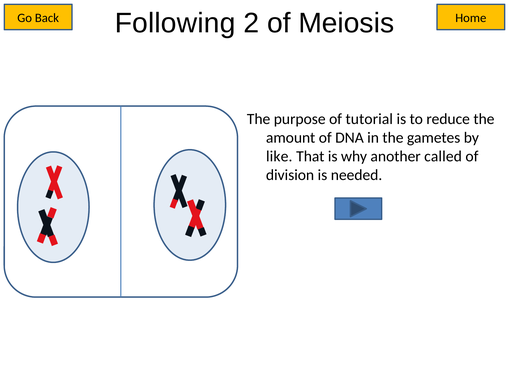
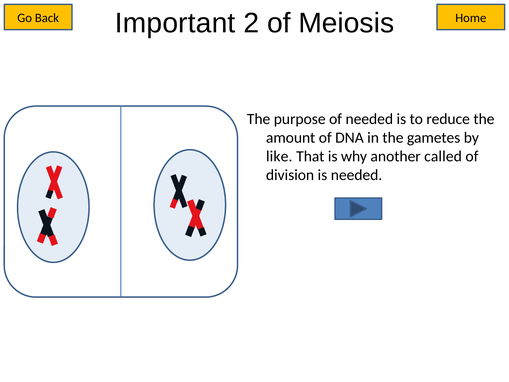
Following: Following -> Important
of tutorial: tutorial -> needed
